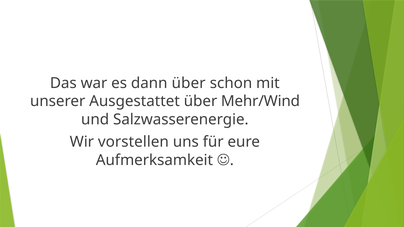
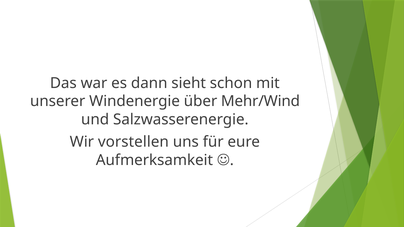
dann über: über -> sieht
Ausgestattet: Ausgestattet -> Windenergie
